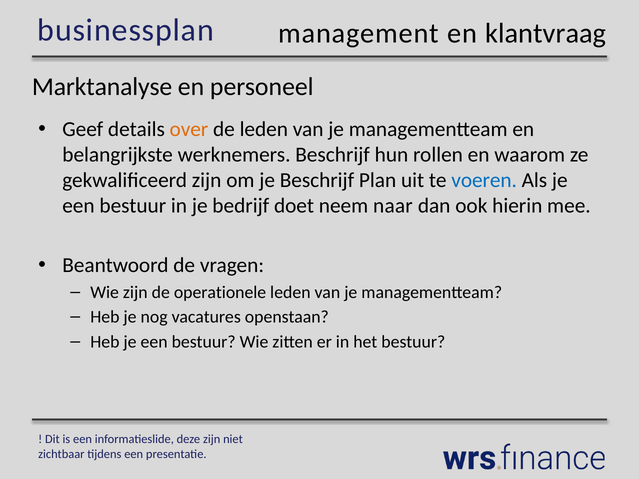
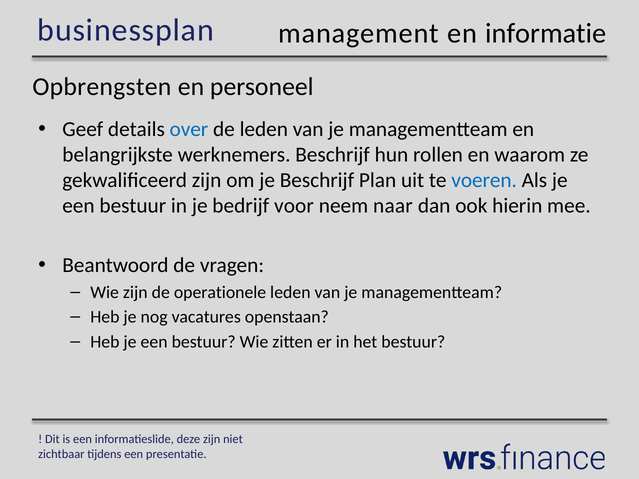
klantvraag: klantvraag -> informatie
Marktanalyse: Marktanalyse -> Opbrengsten
over colour: orange -> blue
doet: doet -> voor
